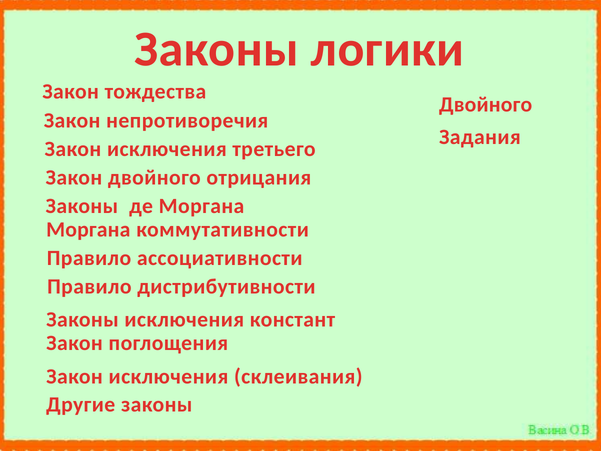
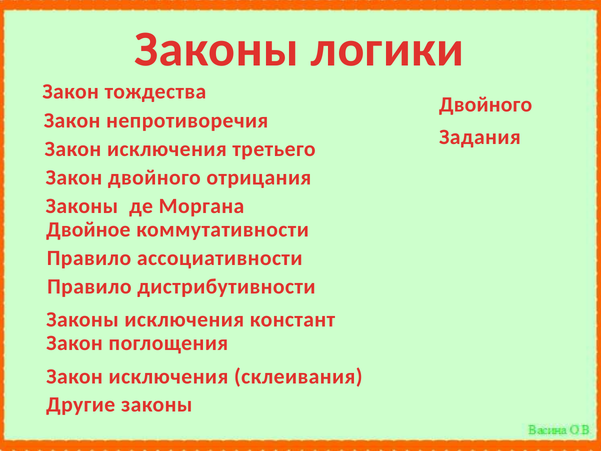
Моргана at (88, 229): Моргана -> Двойное
